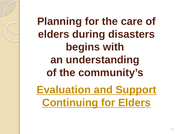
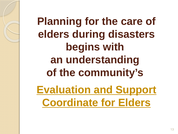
Continuing: Continuing -> Coordinate
